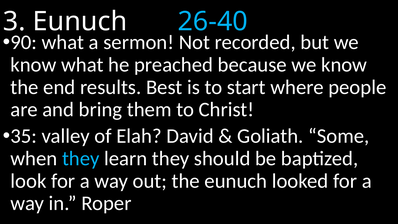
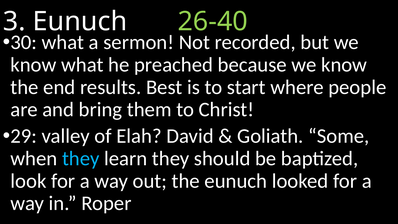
26-40 colour: light blue -> light green
90: 90 -> 30
35: 35 -> 29
